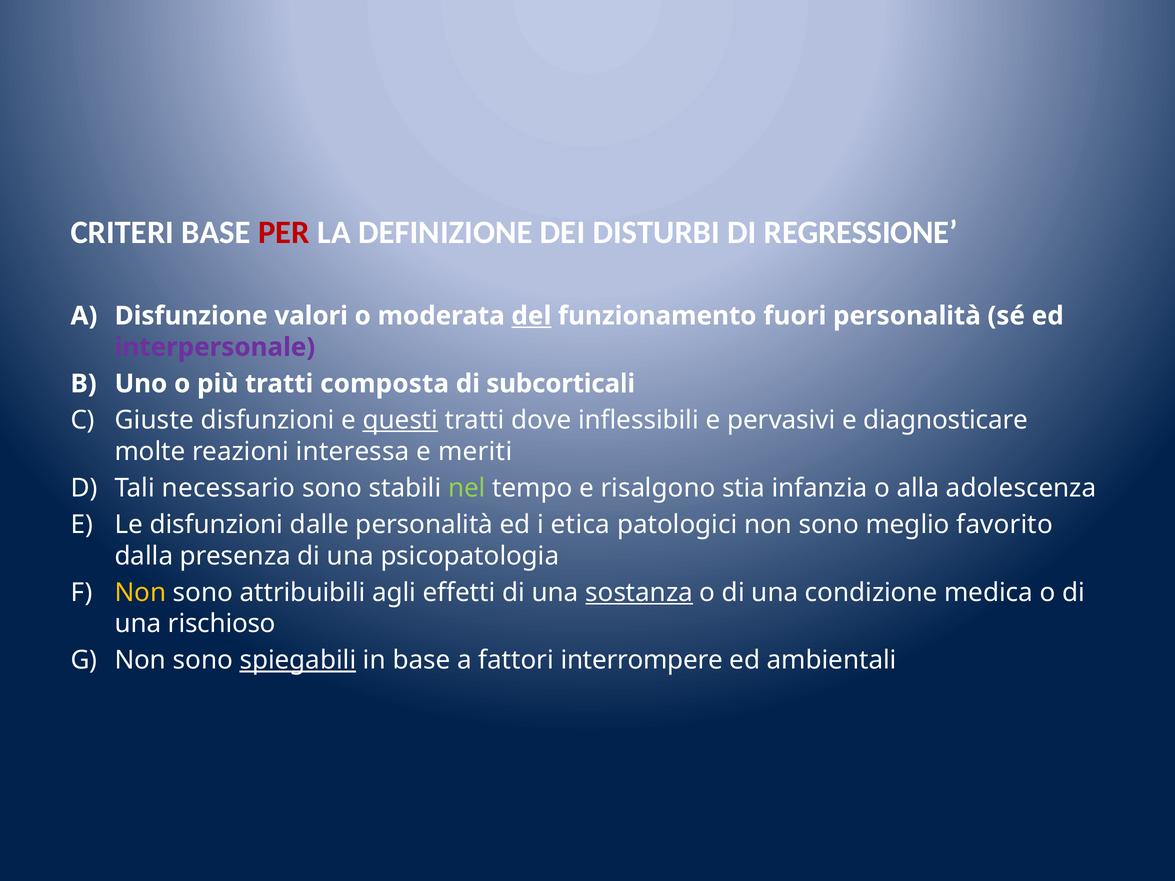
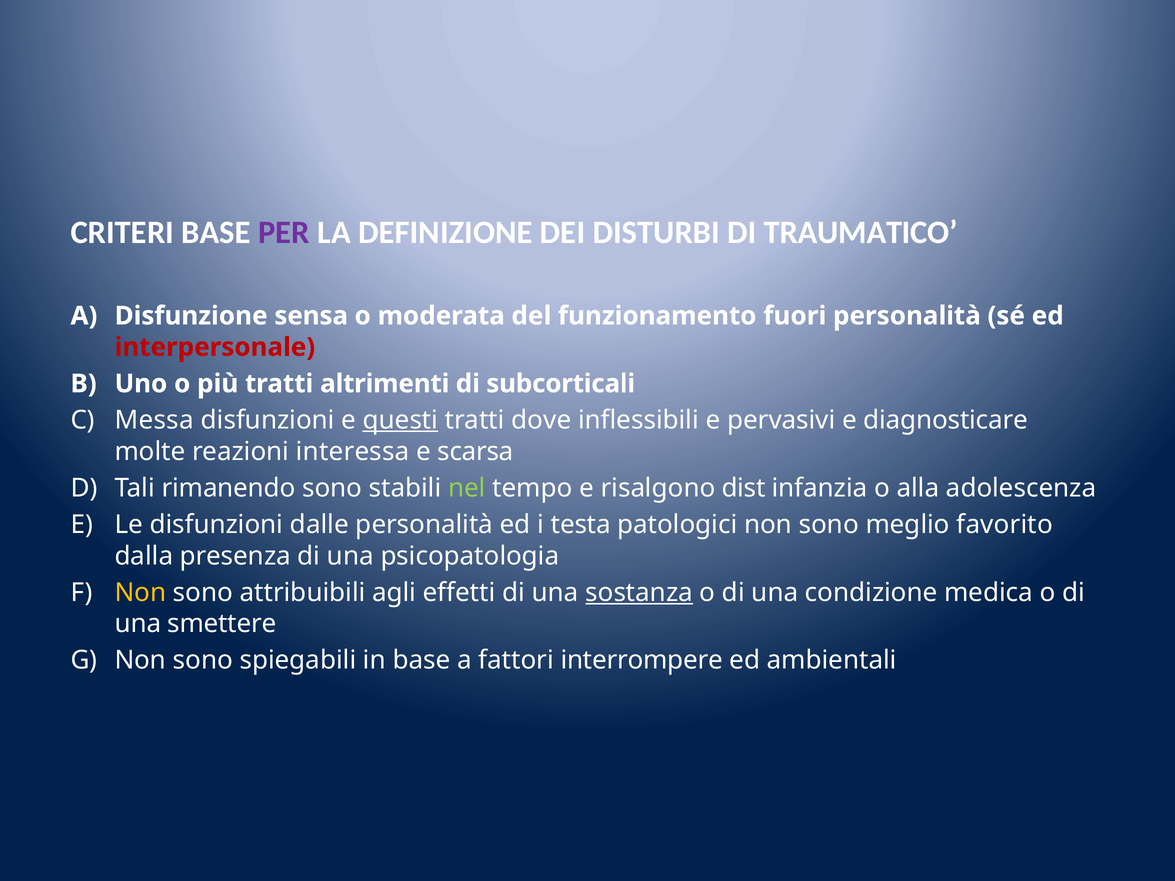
PER colour: red -> purple
REGRESSIONE: REGRESSIONE -> TRAUMATICO
valori: valori -> sensa
del underline: present -> none
interpersonale colour: purple -> red
composta: composta -> altrimenti
Giuste: Giuste -> Messa
meriti: meriti -> scarsa
necessario: necessario -> rimanendo
stia: stia -> dist
etica: etica -> testa
rischioso: rischioso -> smettere
spiegabili underline: present -> none
